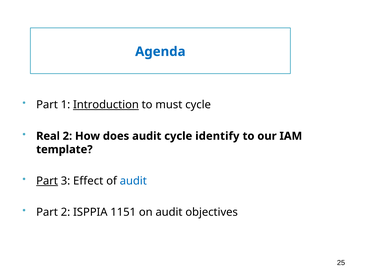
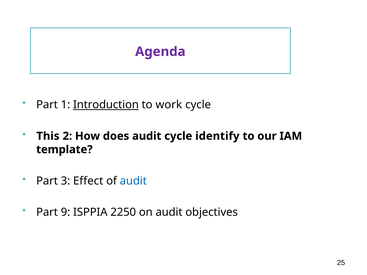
Agenda colour: blue -> purple
must: must -> work
Real: Real -> This
Part at (47, 181) underline: present -> none
Part 2: 2 -> 9
1151: 1151 -> 2250
